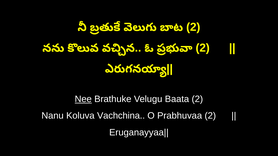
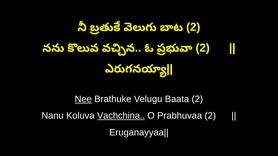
Vachchina underline: none -> present
